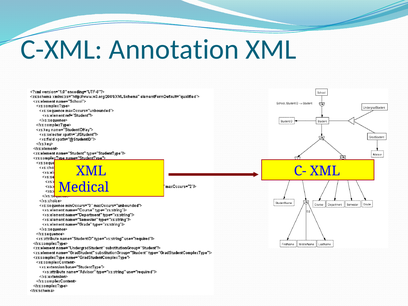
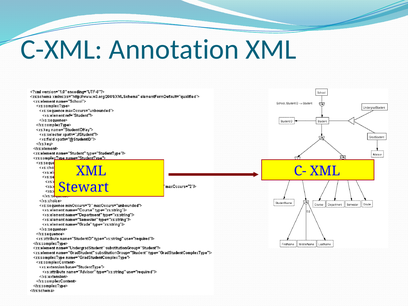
Medical: Medical -> Stewart
